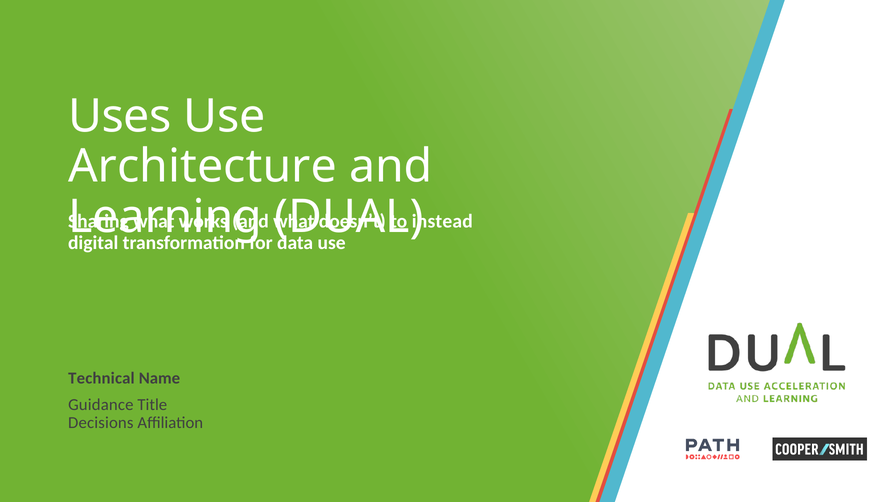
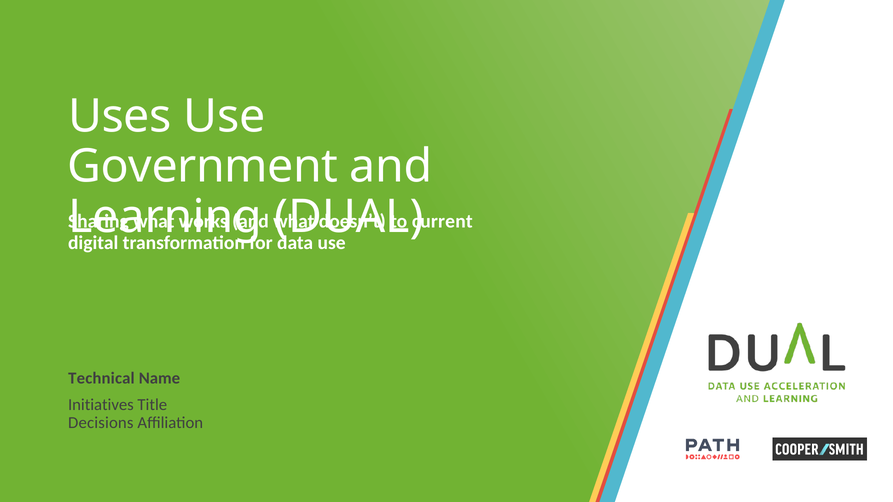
Architecture: Architecture -> Government
instead: instead -> current
Guidance: Guidance -> Initiatives
